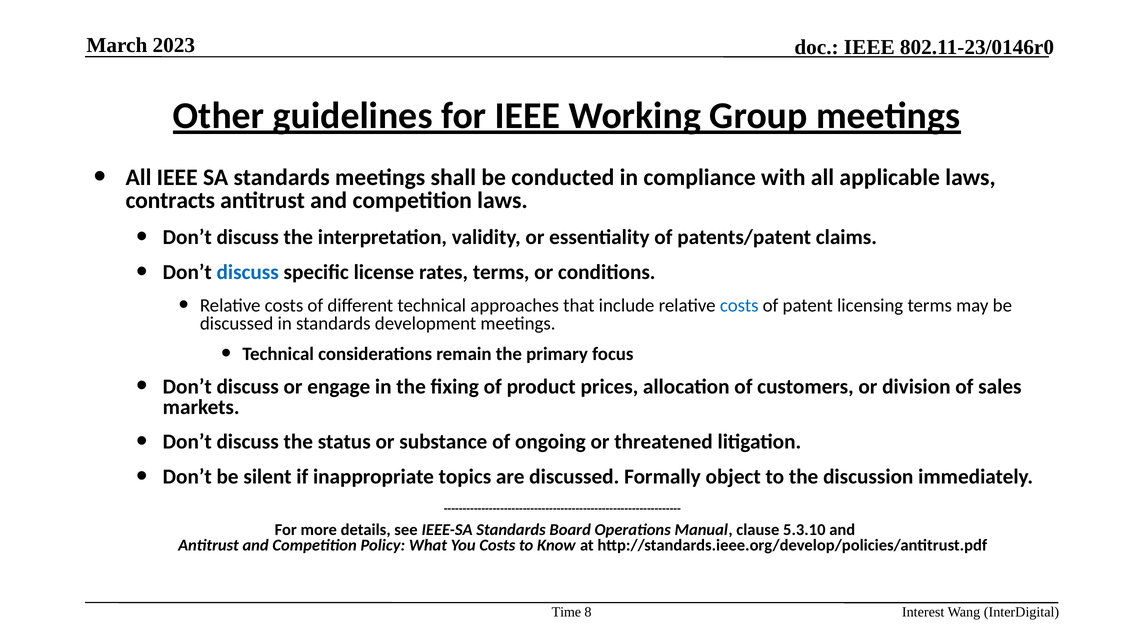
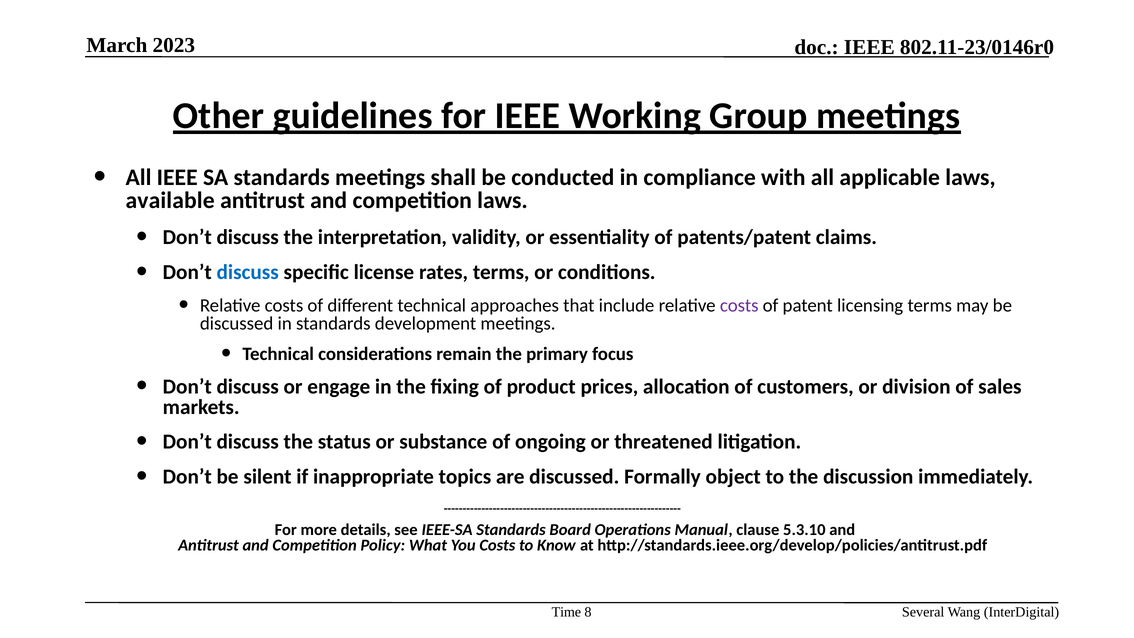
contracts: contracts -> available
costs at (739, 305) colour: blue -> purple
Interest: Interest -> Several
